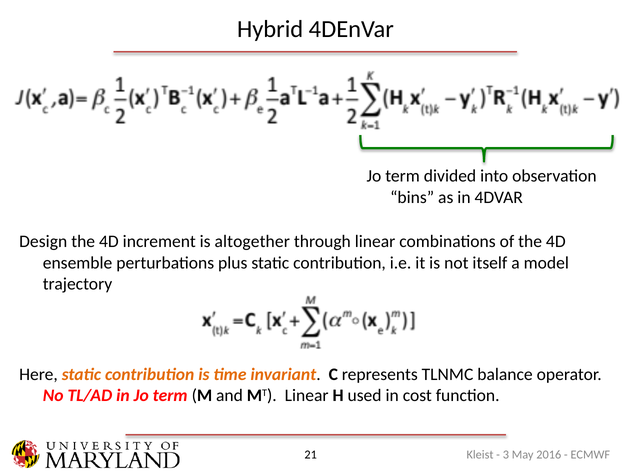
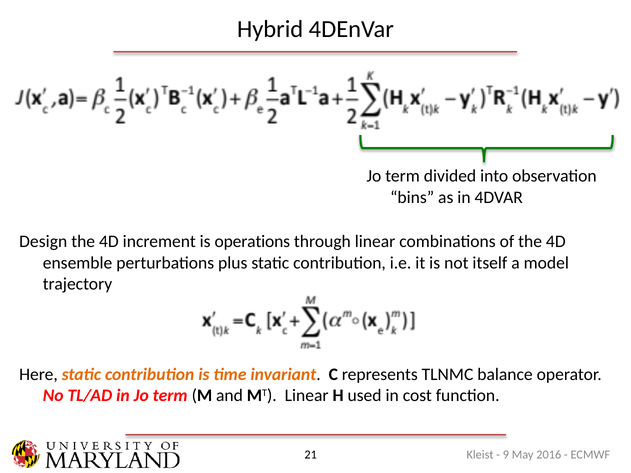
altogether: altogether -> operations
3: 3 -> 9
